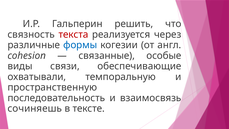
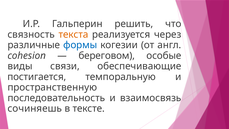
текста colour: red -> orange
связанные: связанные -> береговом
охватывали: охватывали -> постигается
